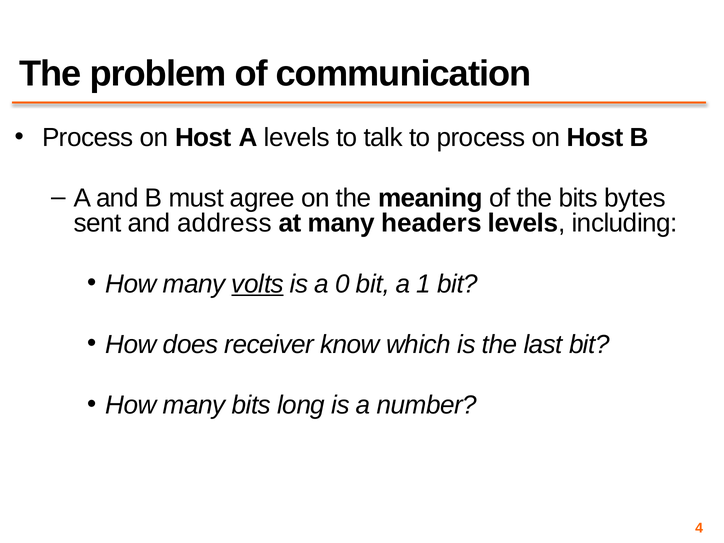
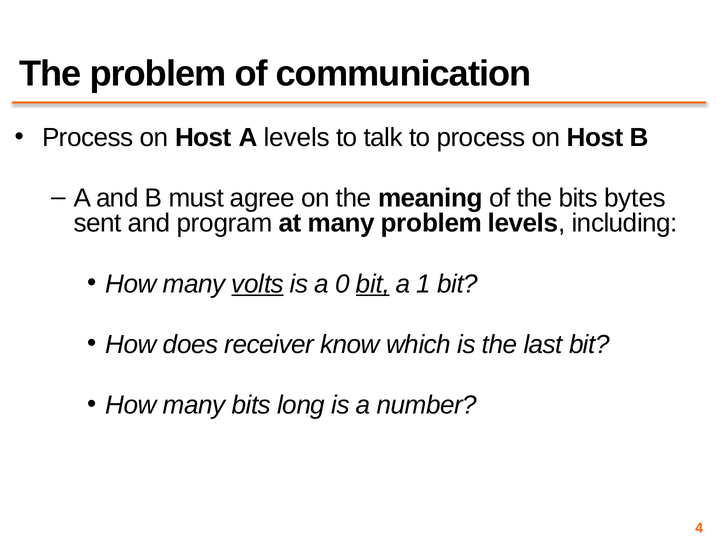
address: address -> program
many headers: headers -> problem
bit at (373, 284) underline: none -> present
